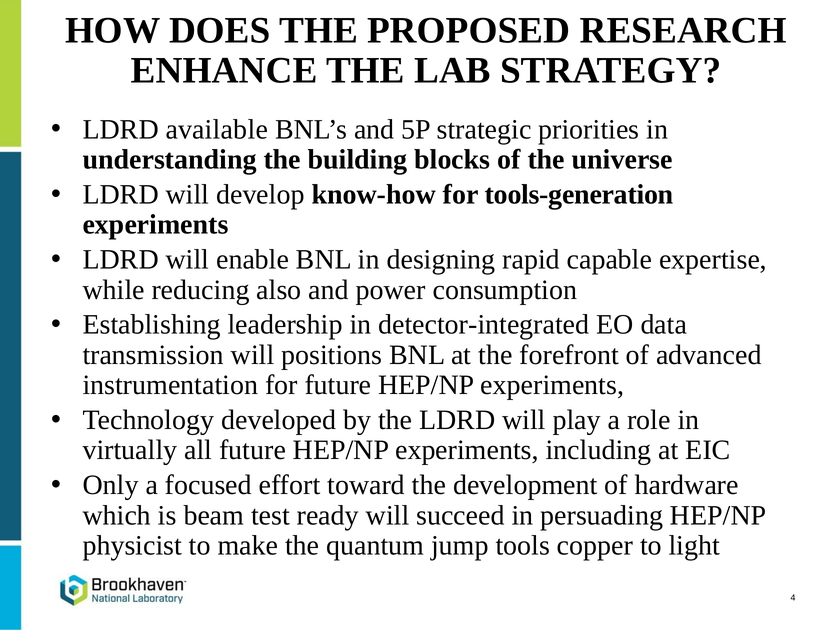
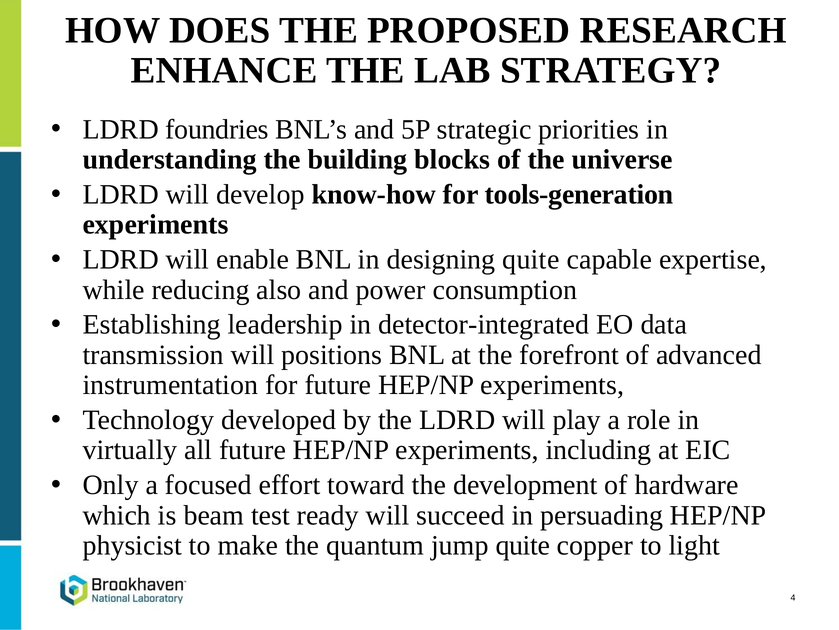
available: available -> foundries
designing rapid: rapid -> quite
jump tools: tools -> quite
